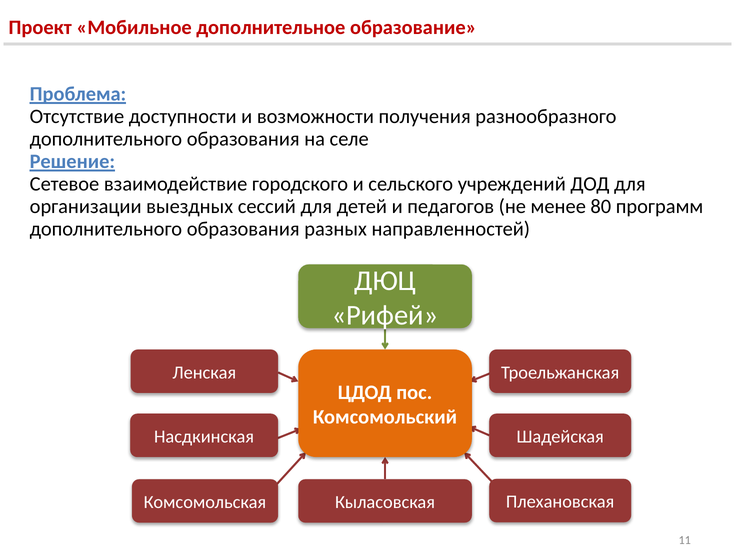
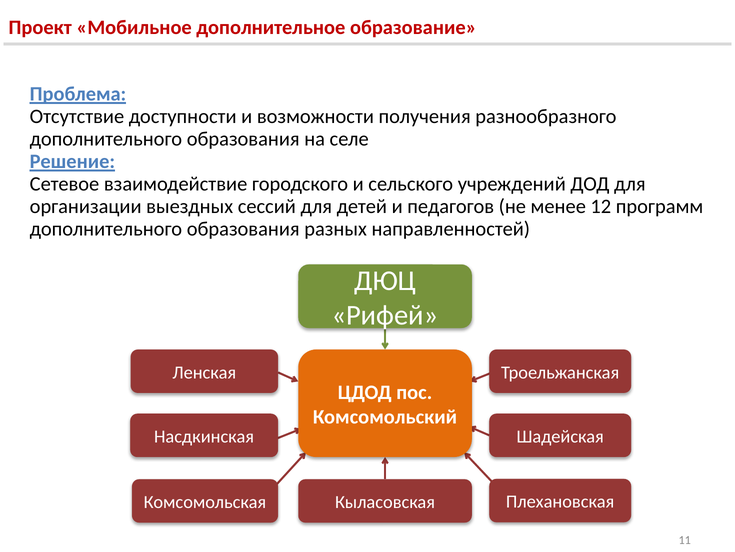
80: 80 -> 12
